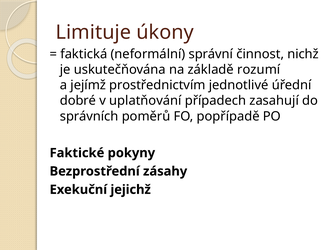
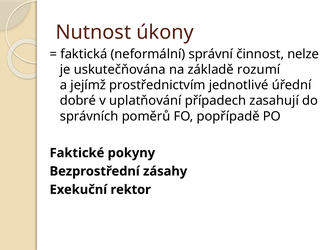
Limituje: Limituje -> Nutnost
nichž: nichž -> nelze
jejichž: jejichž -> rektor
